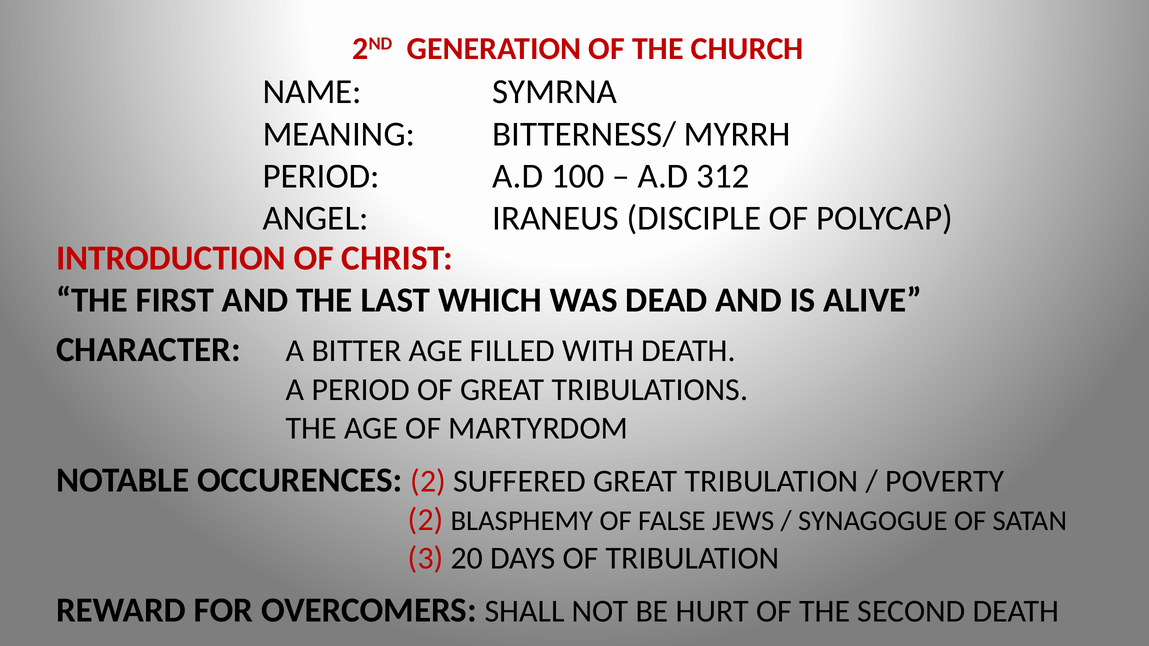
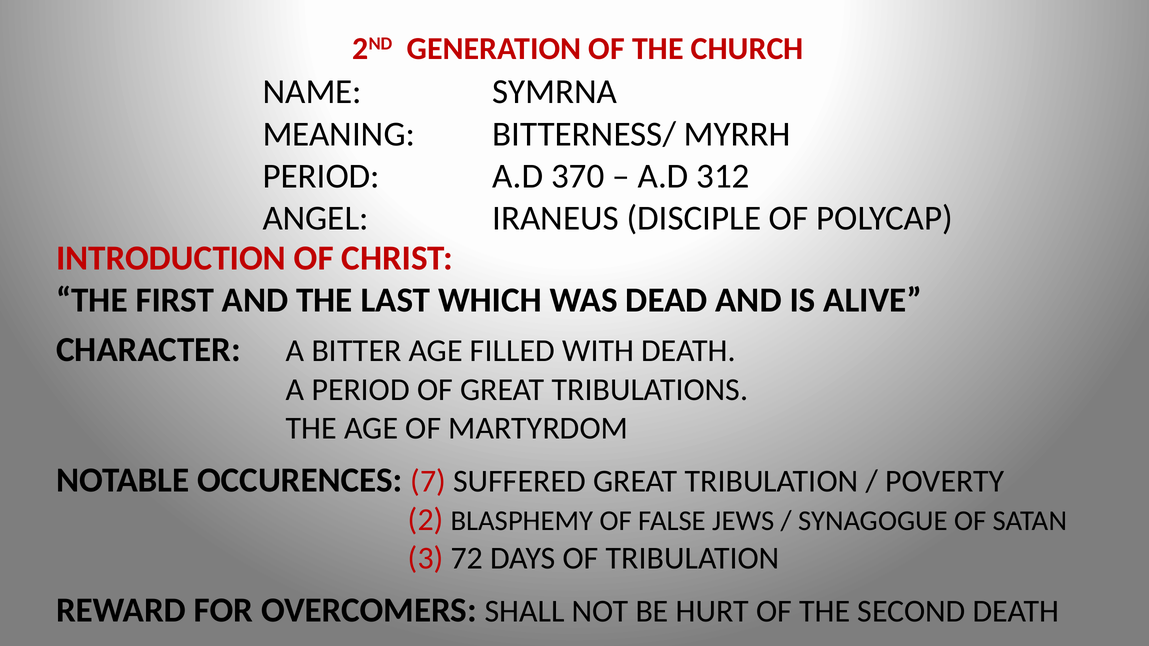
100: 100 -> 370
OCCURENCES 2: 2 -> 7
20: 20 -> 72
